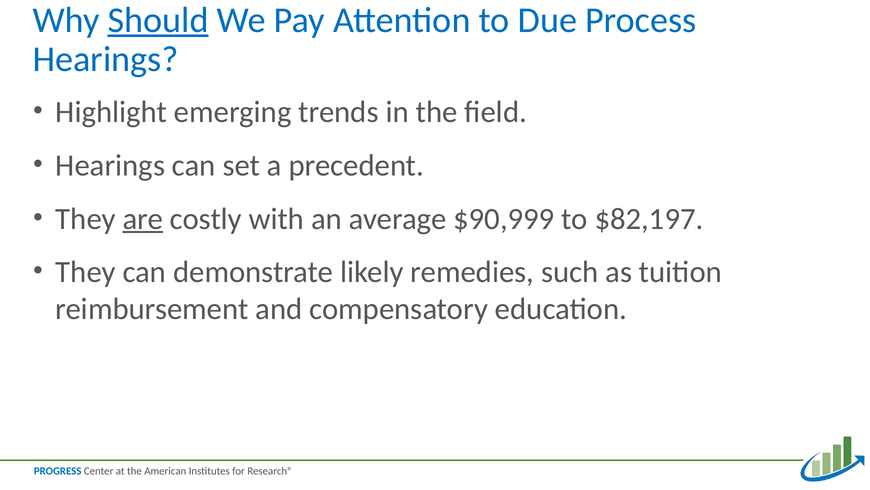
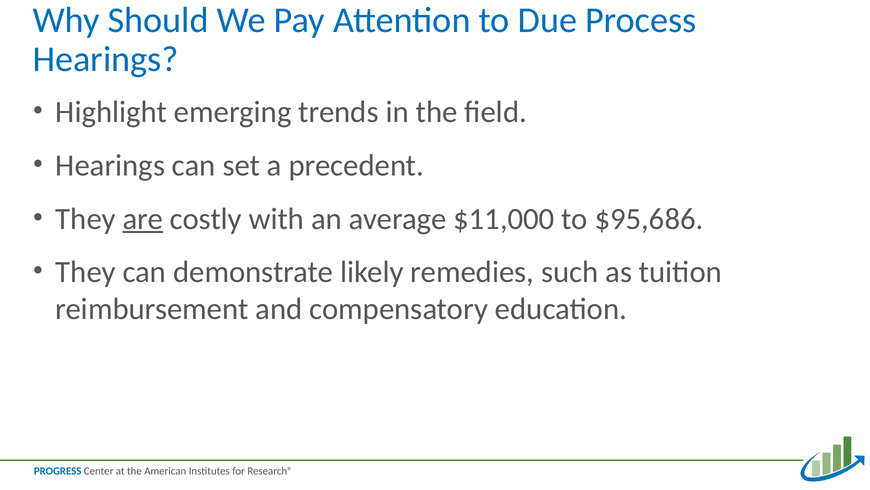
Should underline: present -> none
$90,999: $90,999 -> $11,000
$82,197: $82,197 -> $95,686
